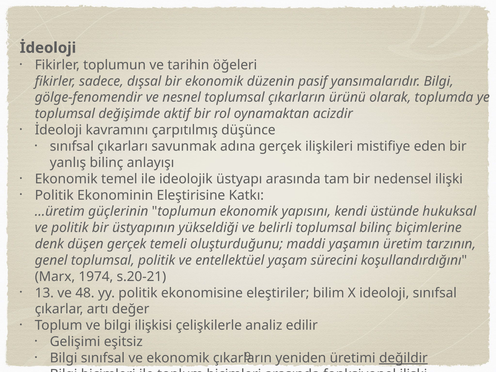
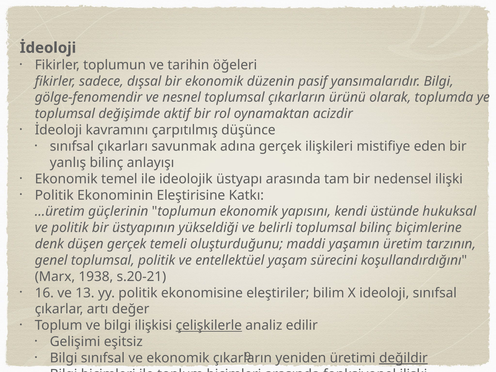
1974: 1974 -> 1938
13: 13 -> 16
48: 48 -> 13
çelişkilerle underline: none -> present
